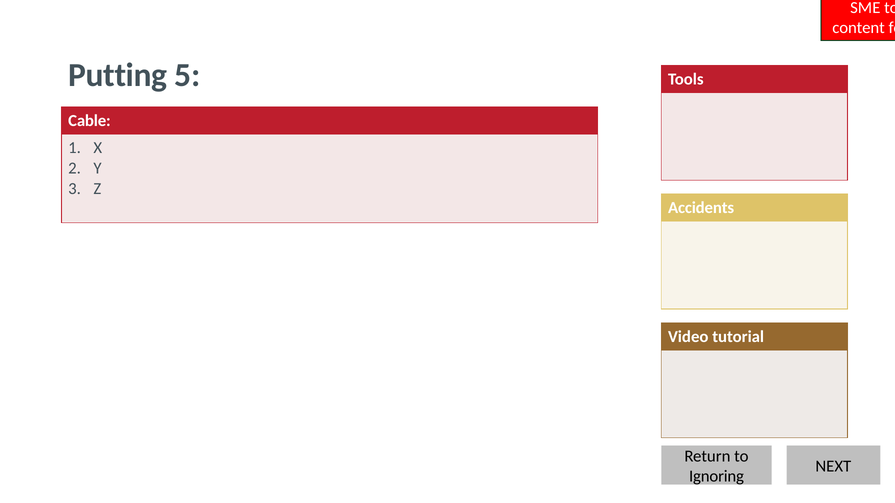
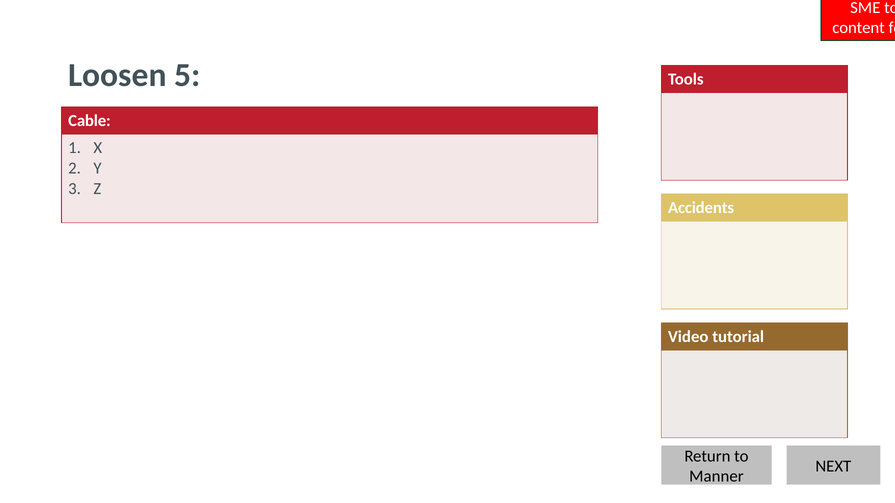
Putting: Putting -> Loosen
Ignoring: Ignoring -> Manner
